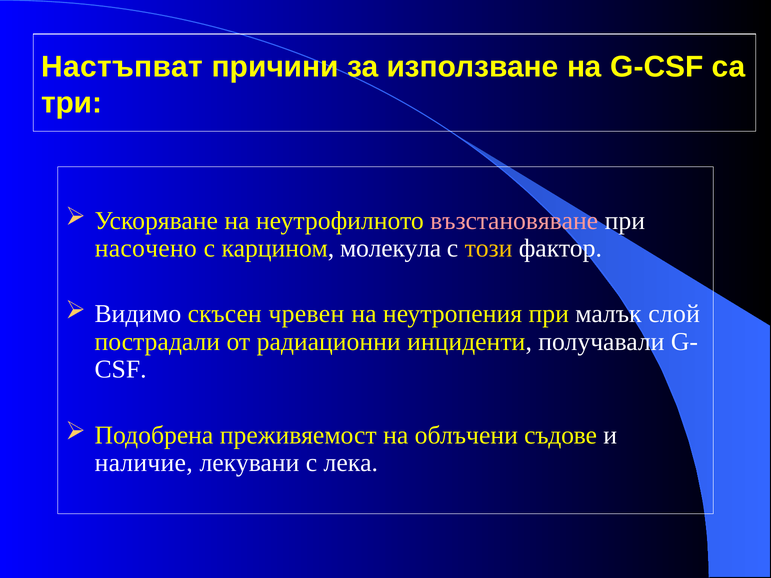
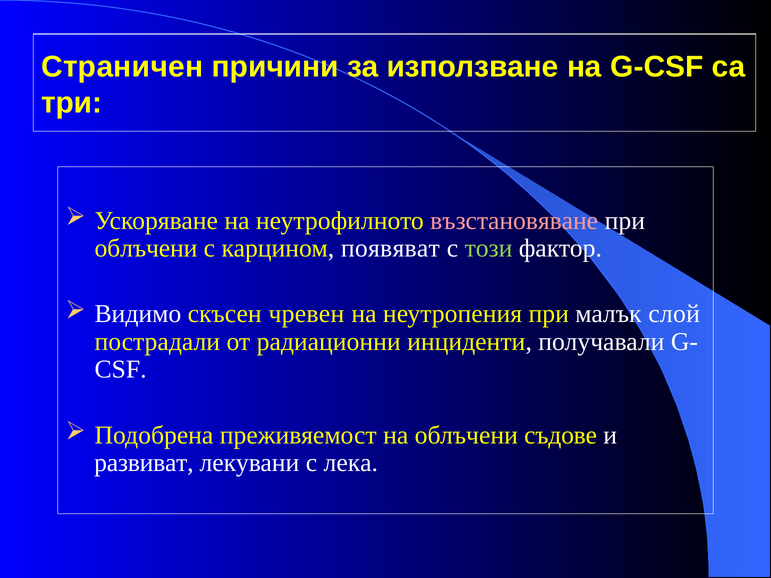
Настъпват: Настъпват -> Страничен
насочено at (146, 248): насочено -> облъчени
молекула: молекула -> появяват
този colour: yellow -> light green
наличие: наличие -> развиват
